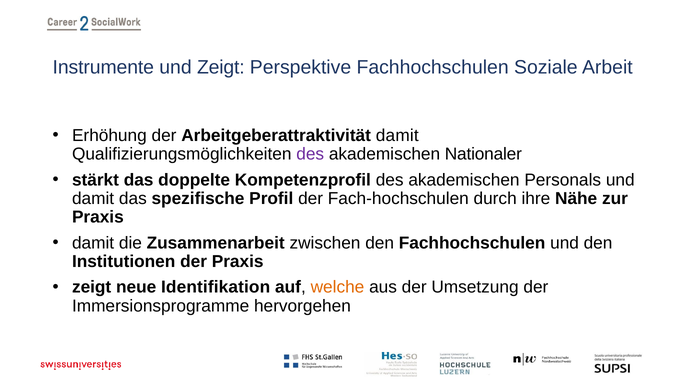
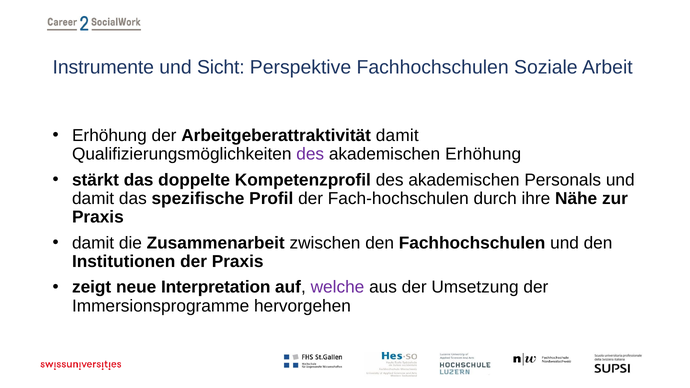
und Zeigt: Zeigt -> Sicht
akademischen Nationaler: Nationaler -> Erhöhung
Identifikation: Identifikation -> Interpretation
welche colour: orange -> purple
